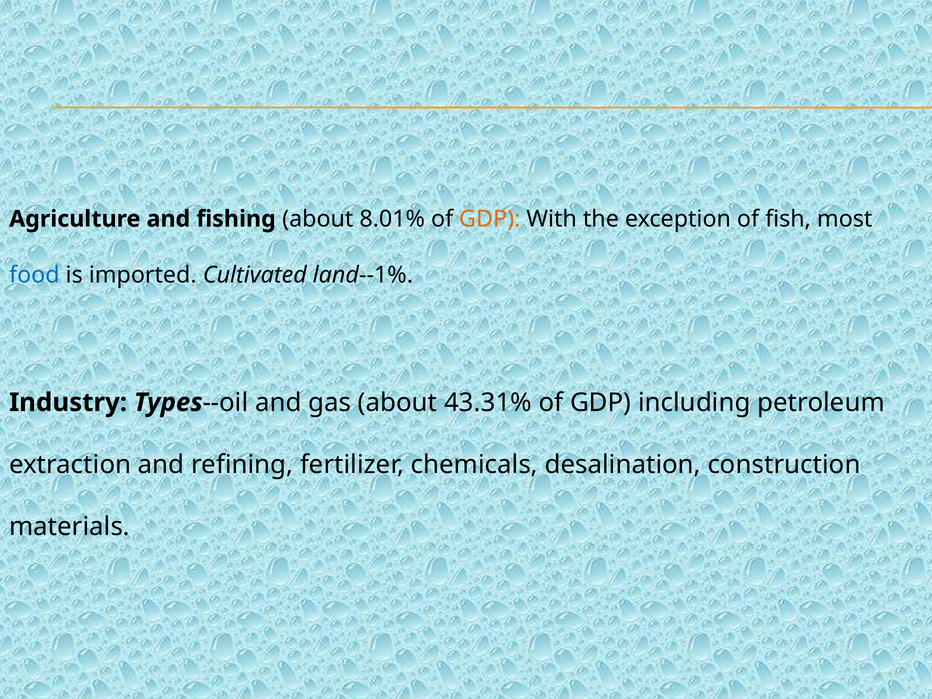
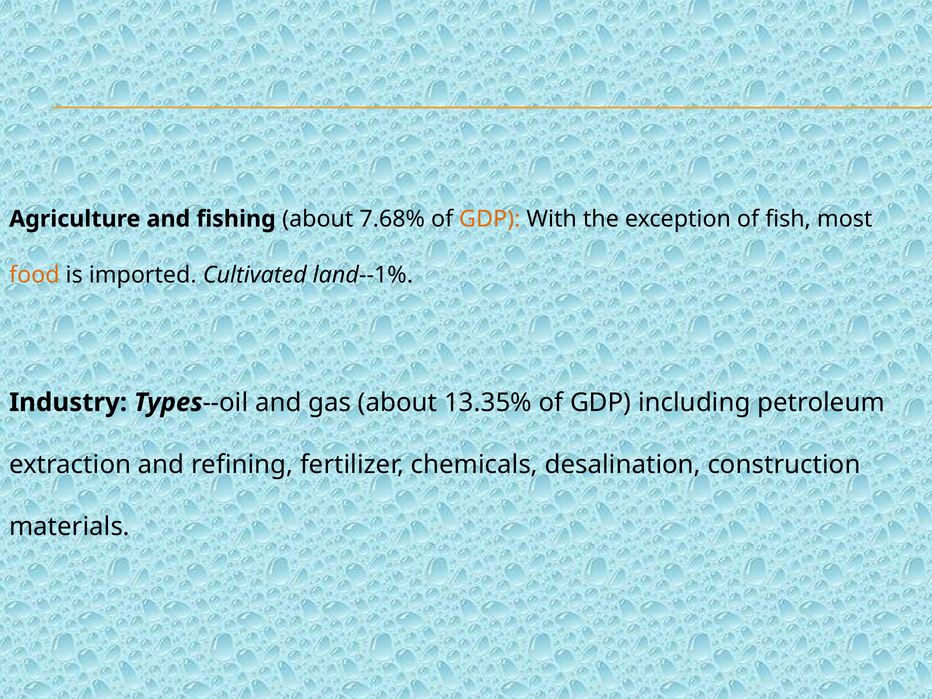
8.01%: 8.01% -> 7.68%
food colour: blue -> orange
43.31%: 43.31% -> 13.35%
